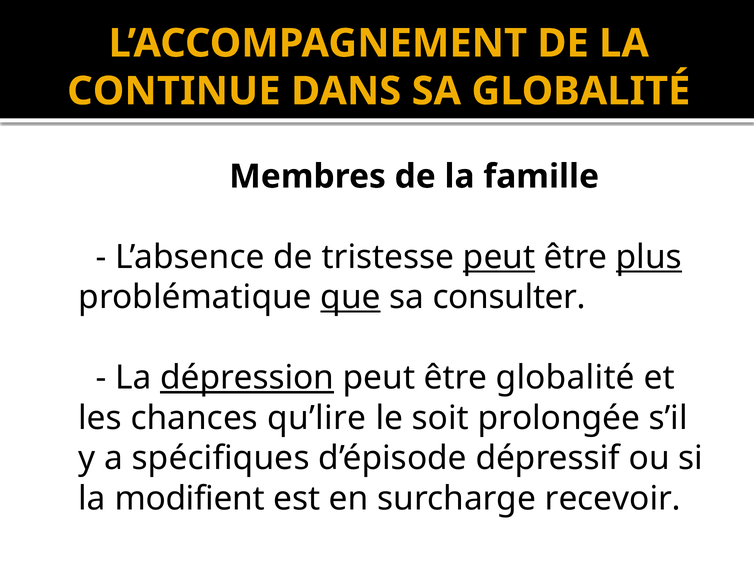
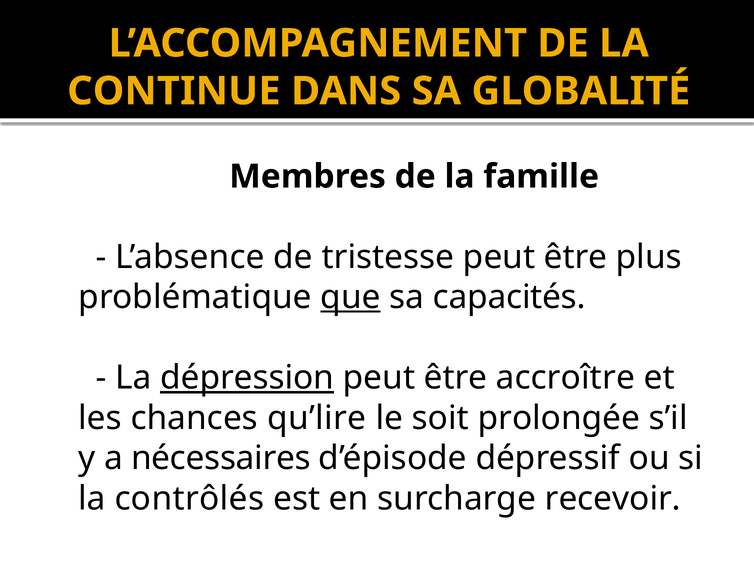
peut at (499, 257) underline: present -> none
plus underline: present -> none
consulter: consulter -> capacités
être globalité: globalité -> accroître
spécifiques: spécifiques -> nécessaires
modifient: modifient -> contrôlés
